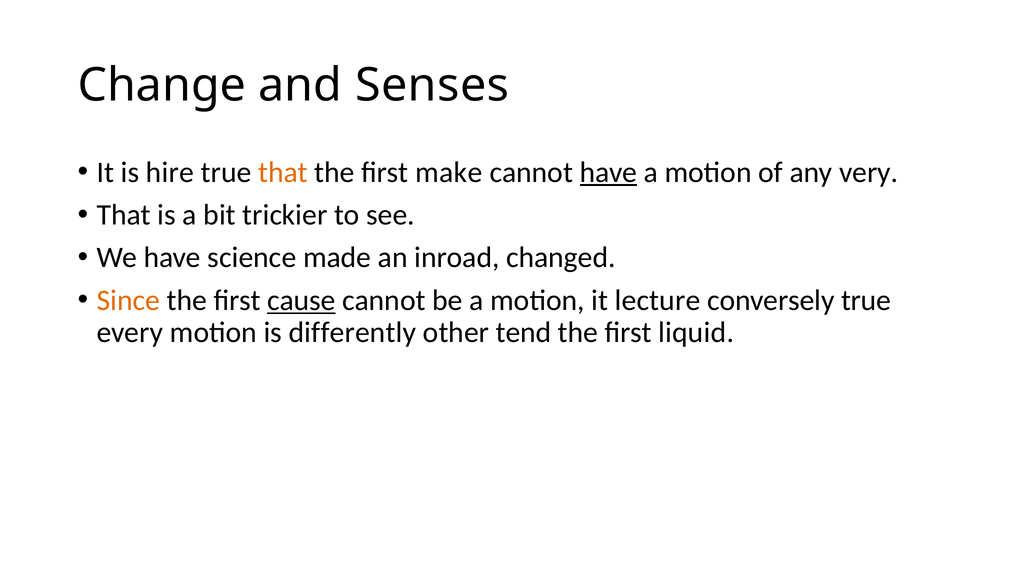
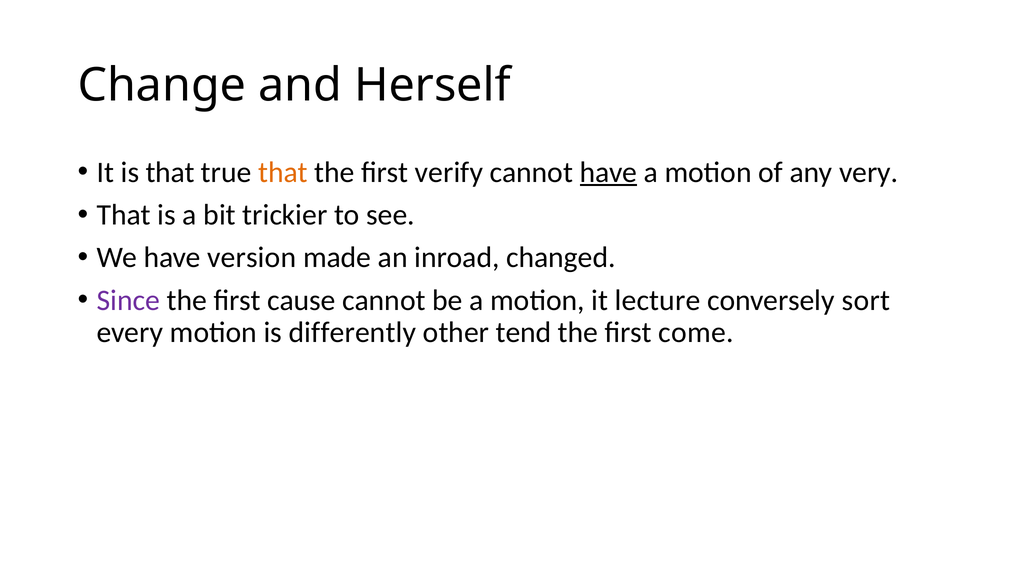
Senses: Senses -> Herself
is hire: hire -> that
make: make -> verify
science: science -> version
Since colour: orange -> purple
cause underline: present -> none
conversely true: true -> sort
liquid: liquid -> come
